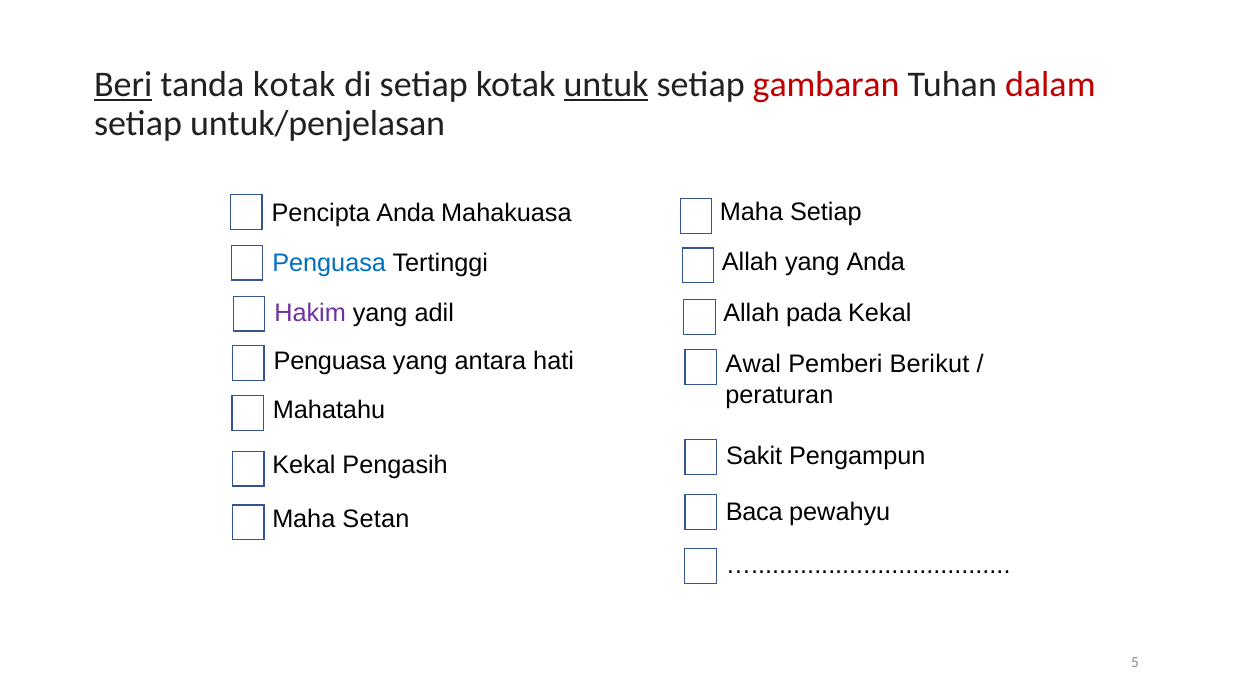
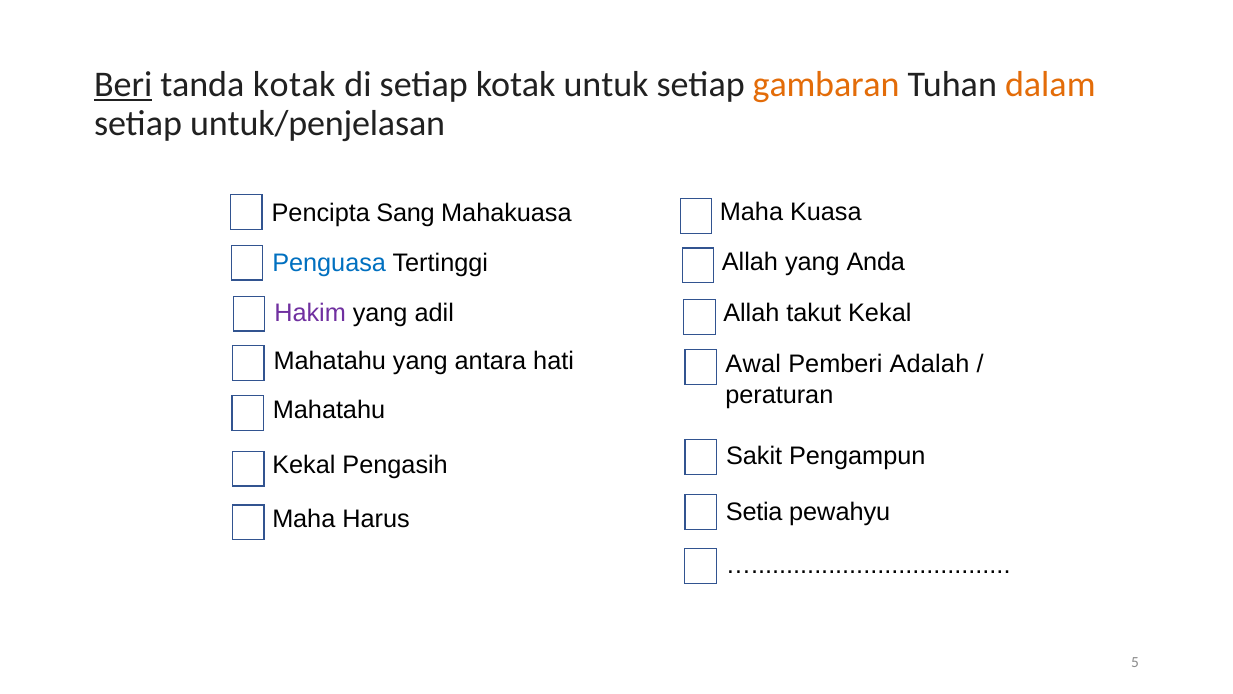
untuk underline: present -> none
gambaran colour: red -> orange
dalam colour: red -> orange
Maha Setiap: Setiap -> Kuasa
Pencipta Anda: Anda -> Sang
pada: pada -> takut
Penguasa at (330, 361): Penguasa -> Mahatahu
Berikut: Berikut -> Adalah
Baca: Baca -> Setia
Setan: Setan -> Harus
